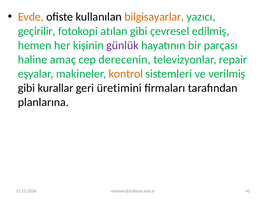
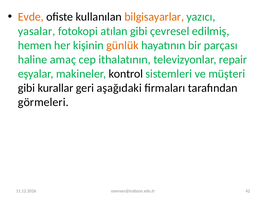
geçirilir: geçirilir -> yasalar
günlük colour: purple -> orange
derecenin: derecenin -> ithalatının
kontrol colour: orange -> black
verilmiş: verilmiş -> müşteri
üretimini: üretimini -> aşağıdaki
planlarına: planlarına -> görmeleri
